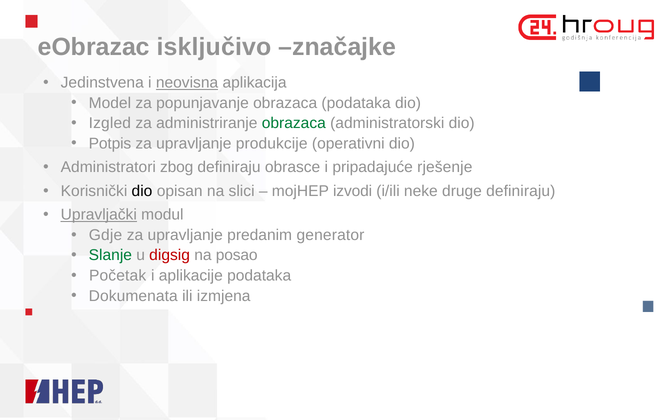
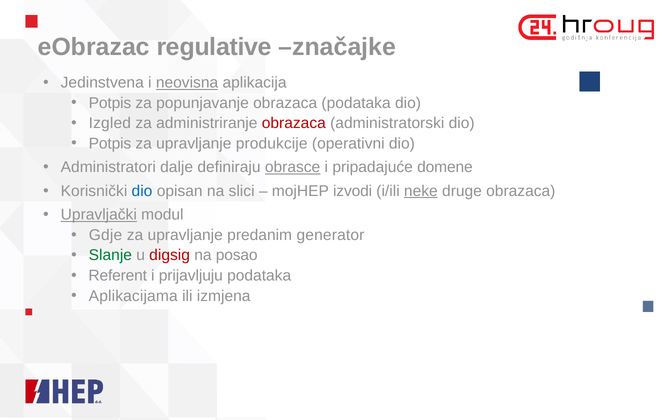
isključivo: isključivo -> regulative
Model at (110, 103): Model -> Potpis
obrazaca at (294, 123) colour: green -> red
zbog: zbog -> dalje
obrasce underline: none -> present
rješenje: rješenje -> domene
dio at (142, 191) colour: black -> blue
neke underline: none -> present
druge definiraju: definiraju -> obrazaca
Početak: Početak -> Referent
aplikacije: aplikacije -> prijavljuju
Dokumenata: Dokumenata -> Aplikacijama
